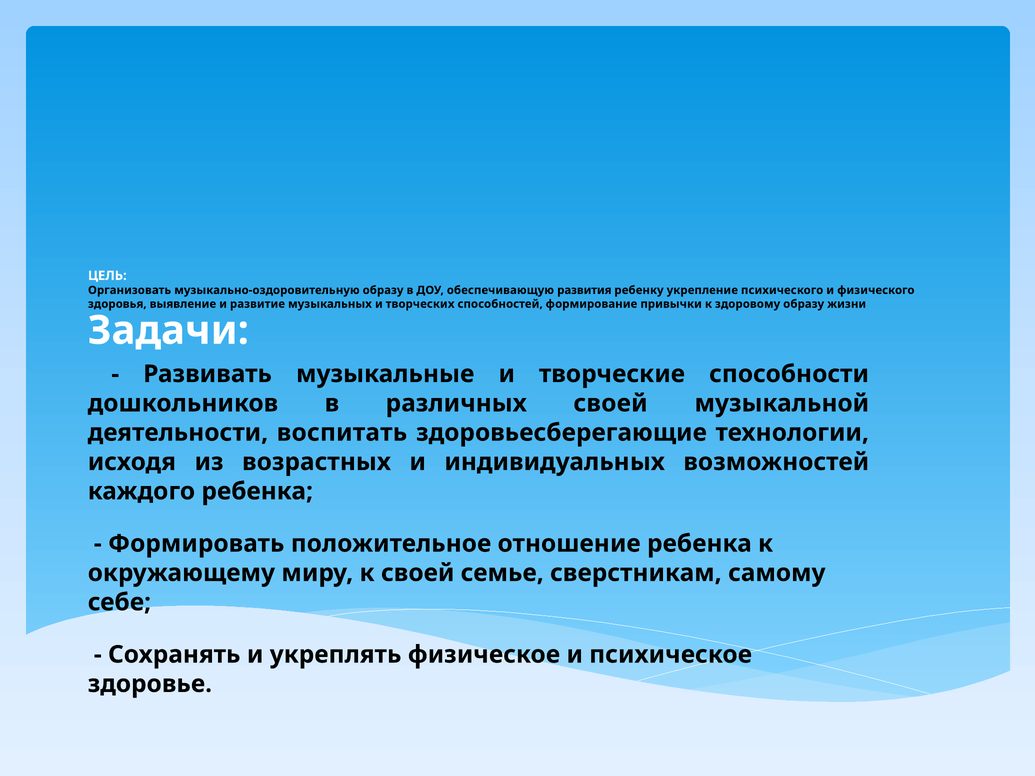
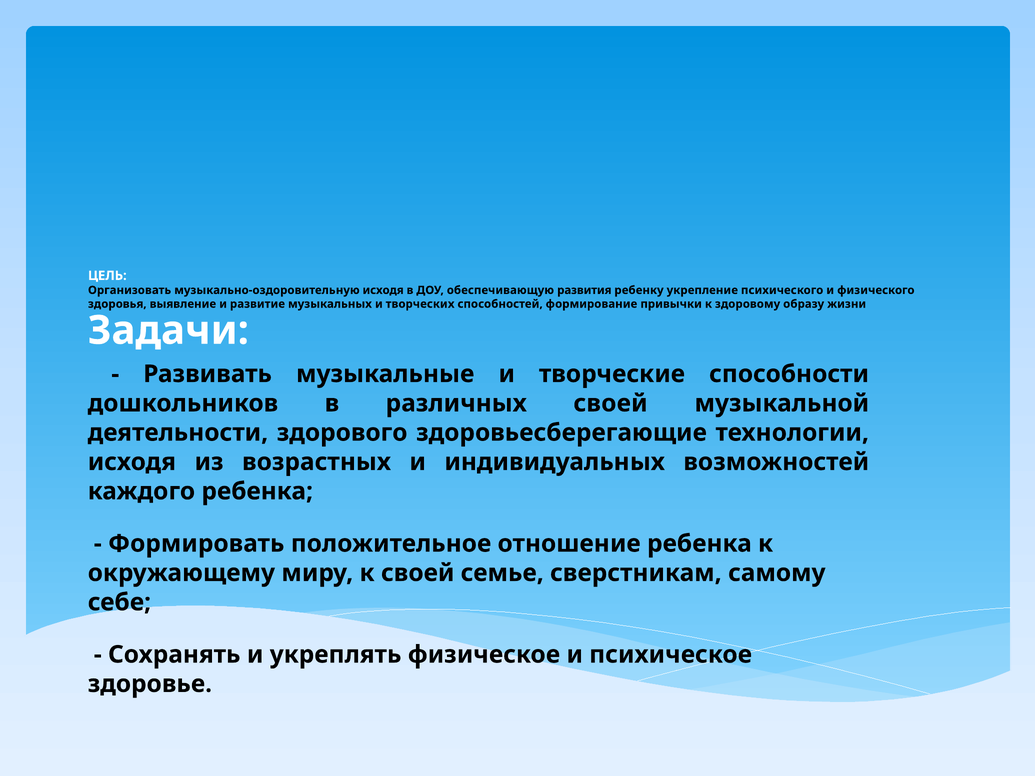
музыкально-оздоровительную образу: образу -> исходя
воспитать: воспитать -> здорового
